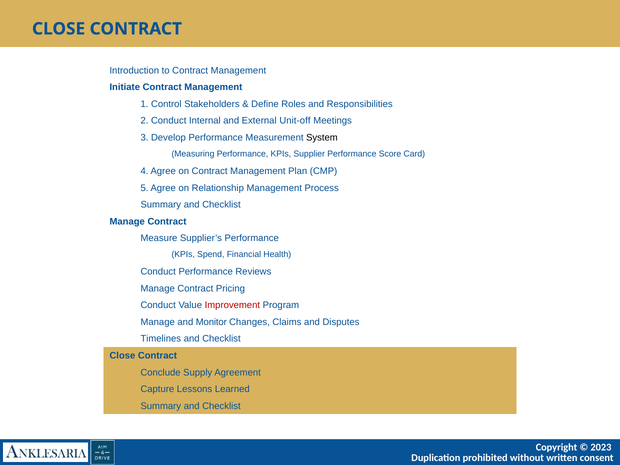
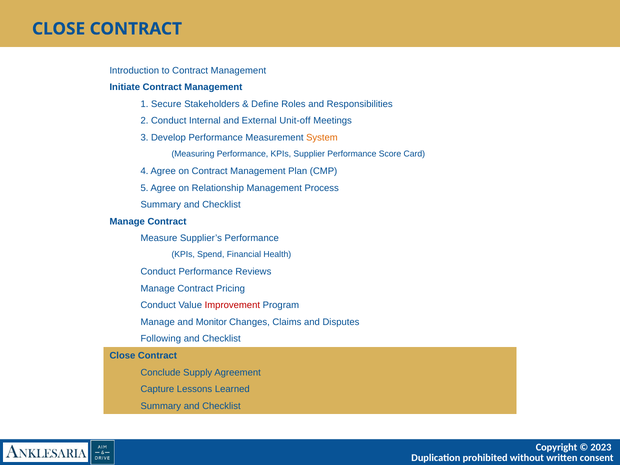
Control: Control -> Secure
System colour: black -> orange
Timelines: Timelines -> Following
